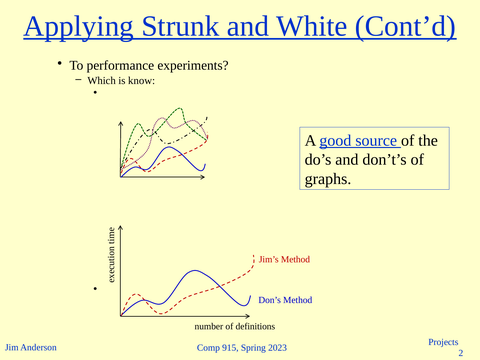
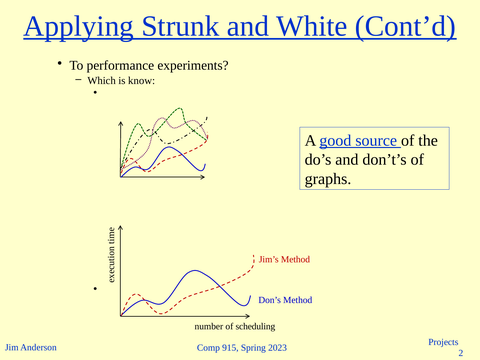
definitions: definitions -> scheduling
